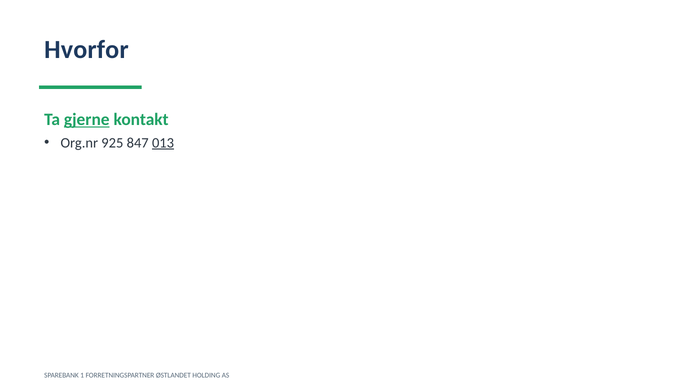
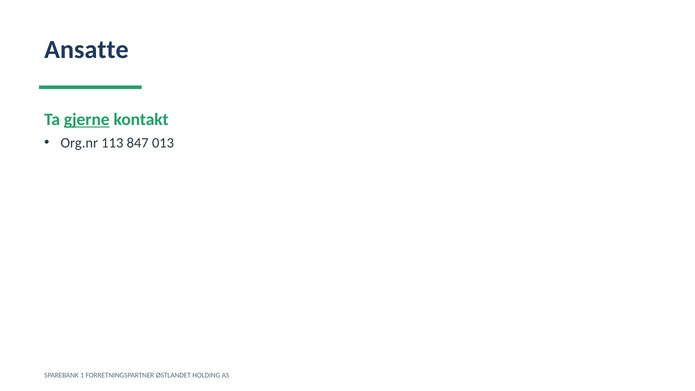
Hvorfor: Hvorfor -> Ansatte
925: 925 -> 113
013 underline: present -> none
